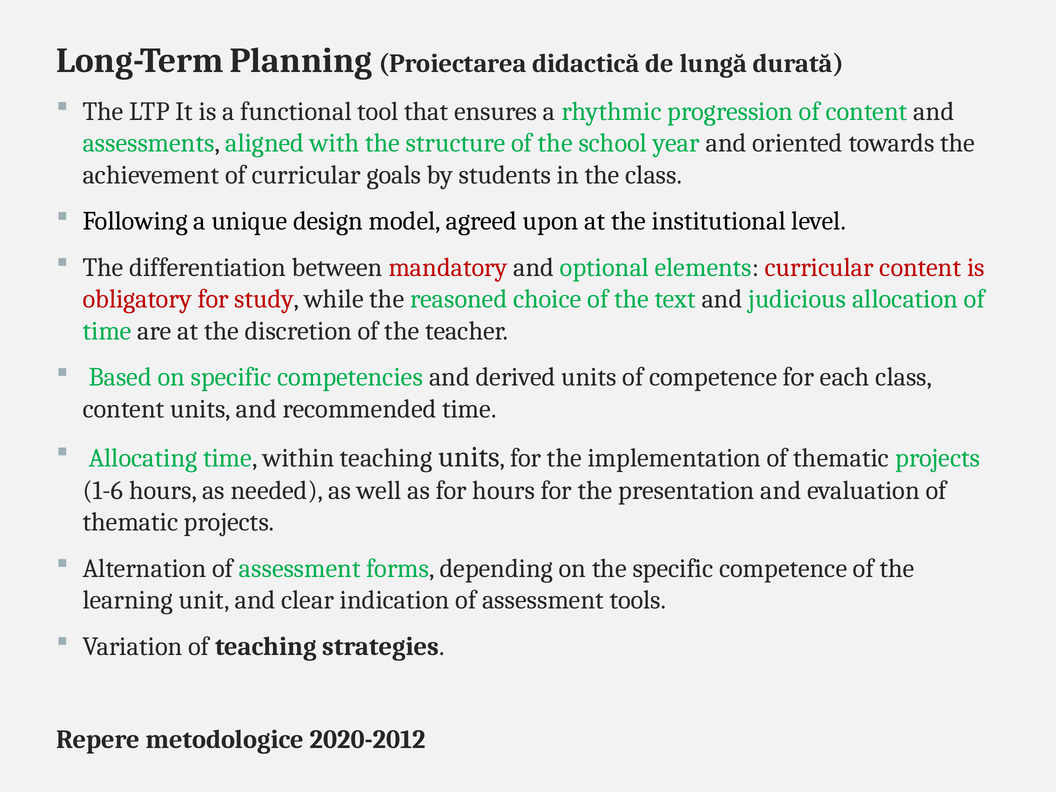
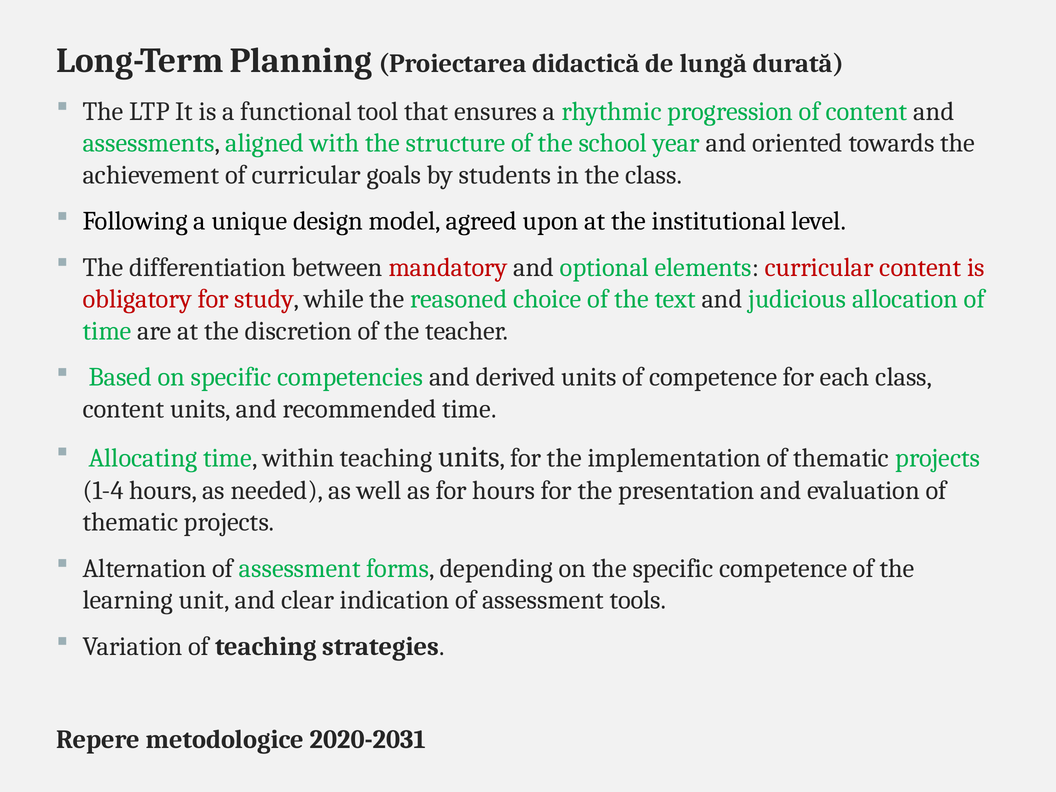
1-6: 1-6 -> 1-4
2020-2012: 2020-2012 -> 2020-2031
